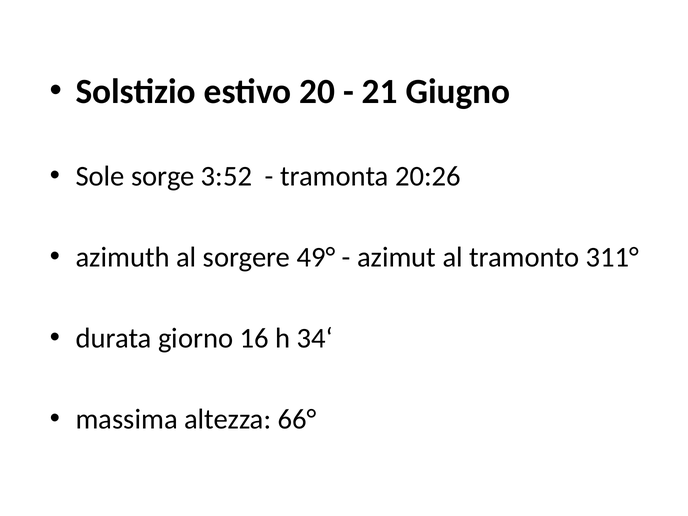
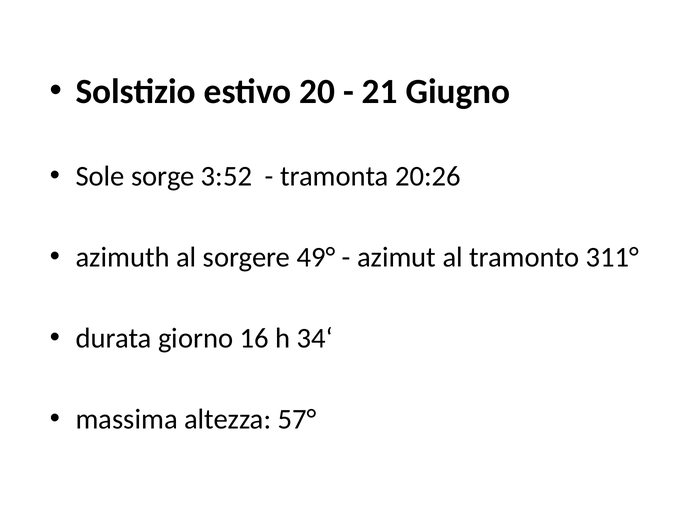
66°: 66° -> 57°
